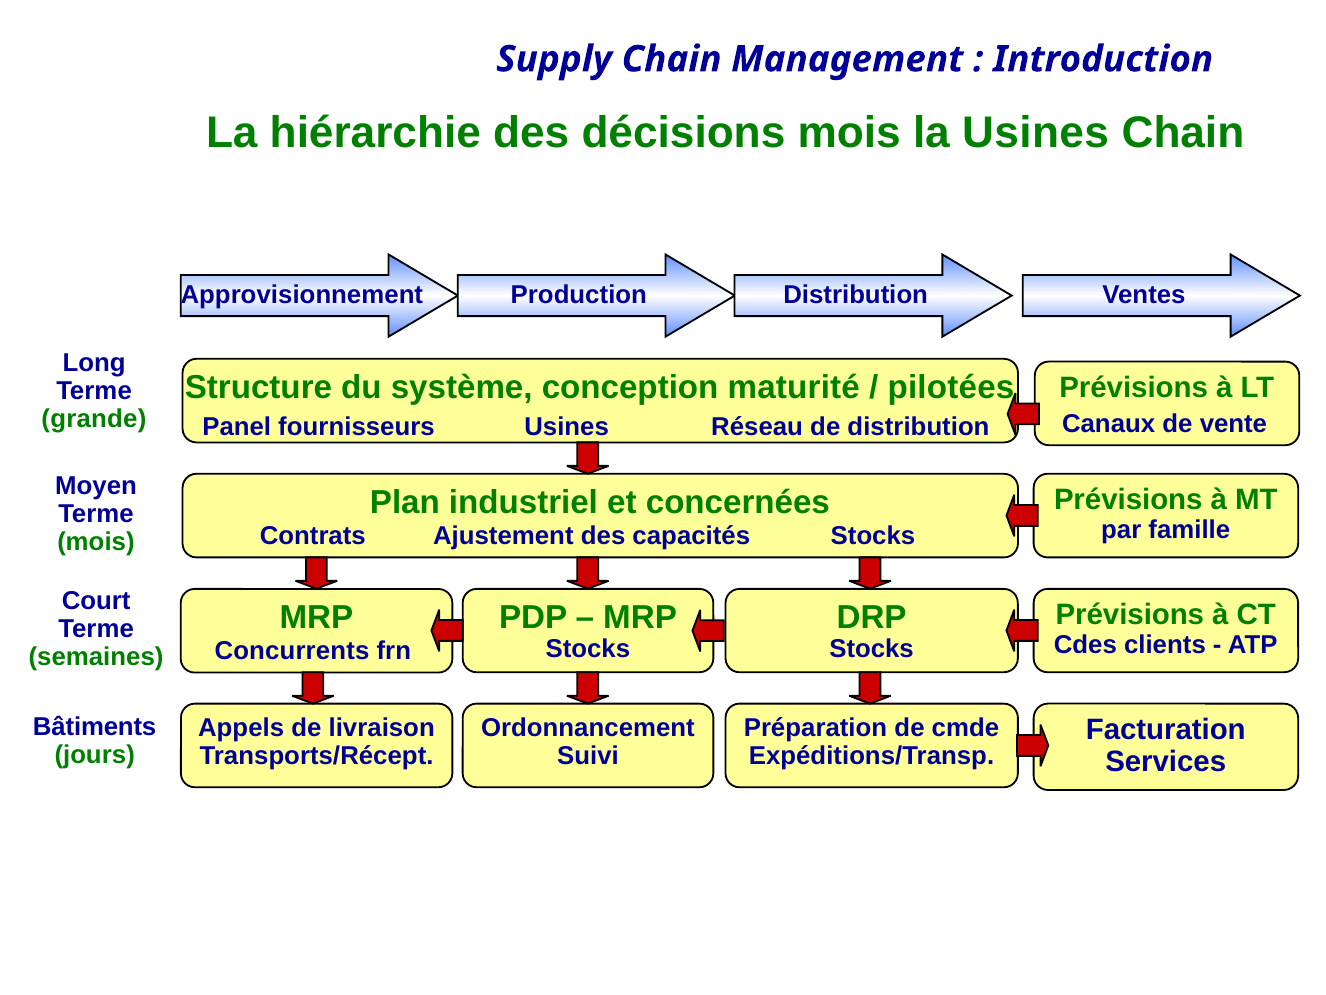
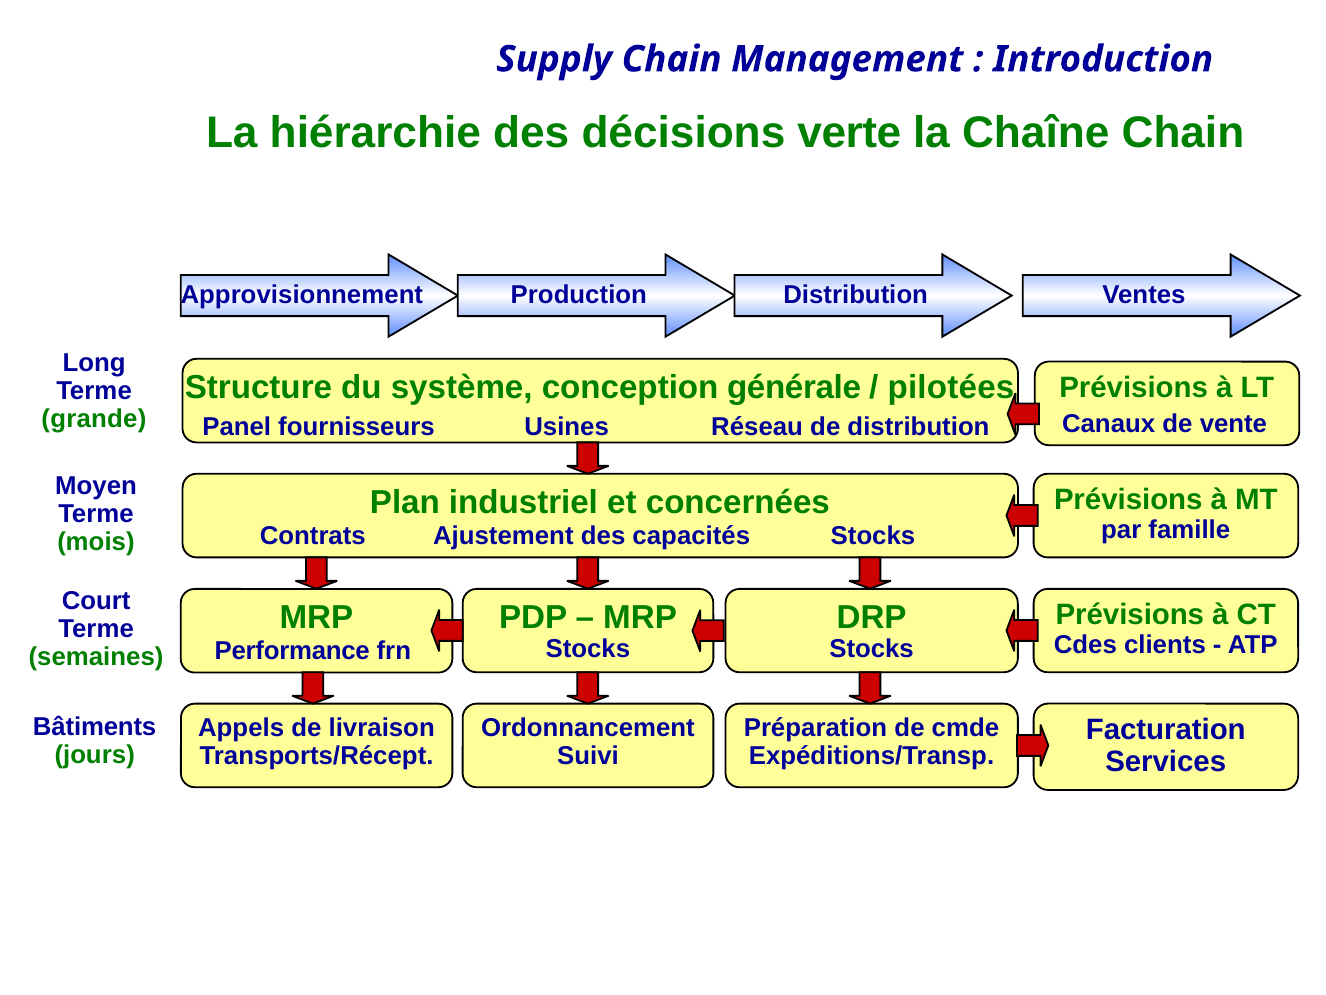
décisions mois: mois -> verte
la Usines: Usines -> Chaîne
maturité: maturité -> générale
Concurrents: Concurrents -> Performance
